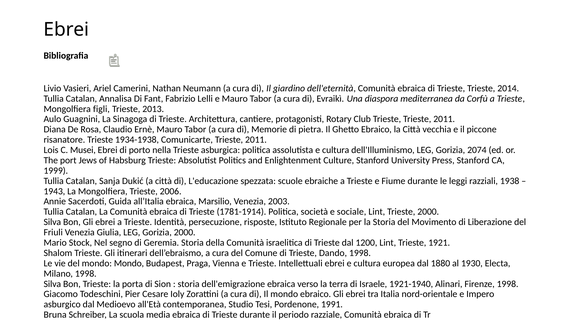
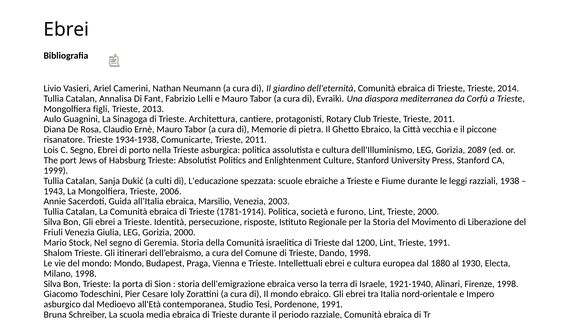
C Musei: Musei -> Segno
2074: 2074 -> 2089
a città: città -> culti
sociale: sociale -> furono
Trieste 1921: 1921 -> 1991
